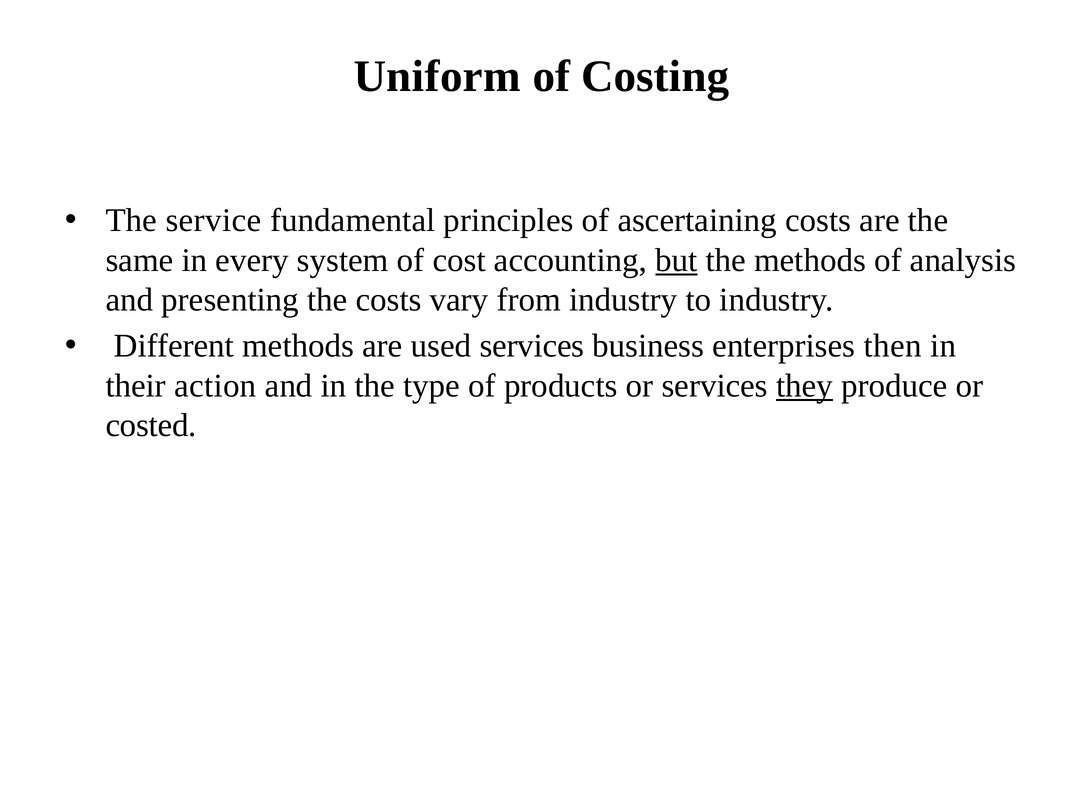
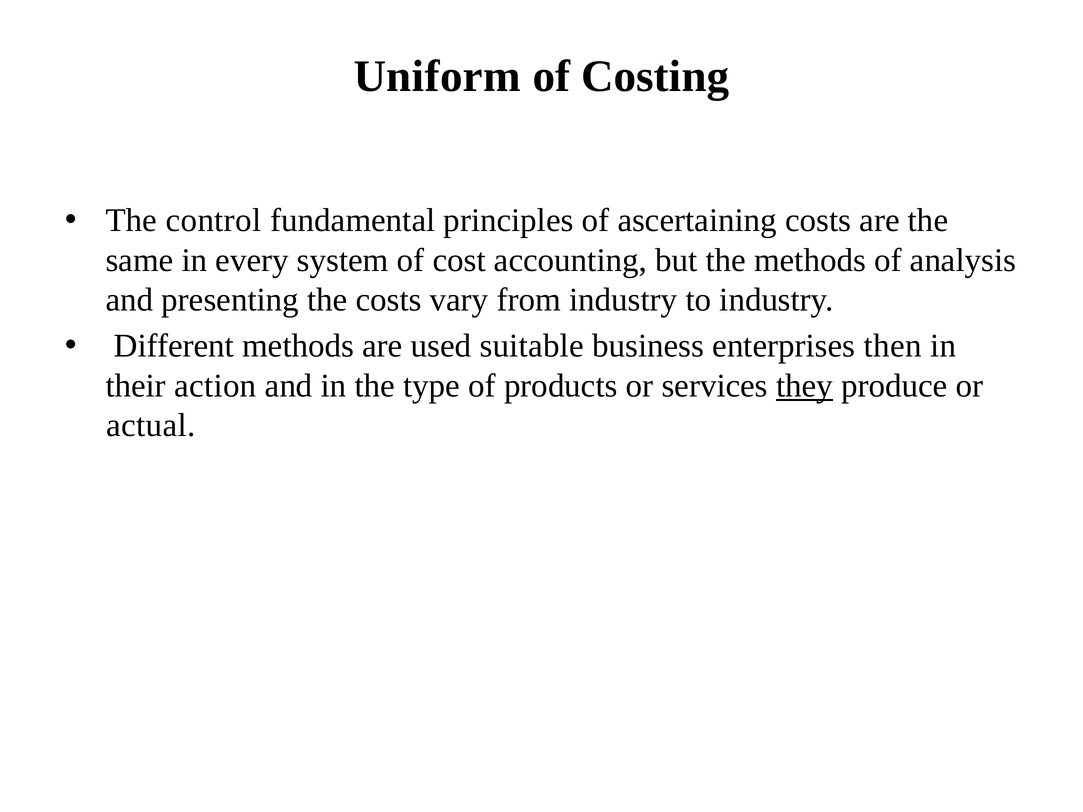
service: service -> control
but underline: present -> none
used services: services -> suitable
costed: costed -> actual
